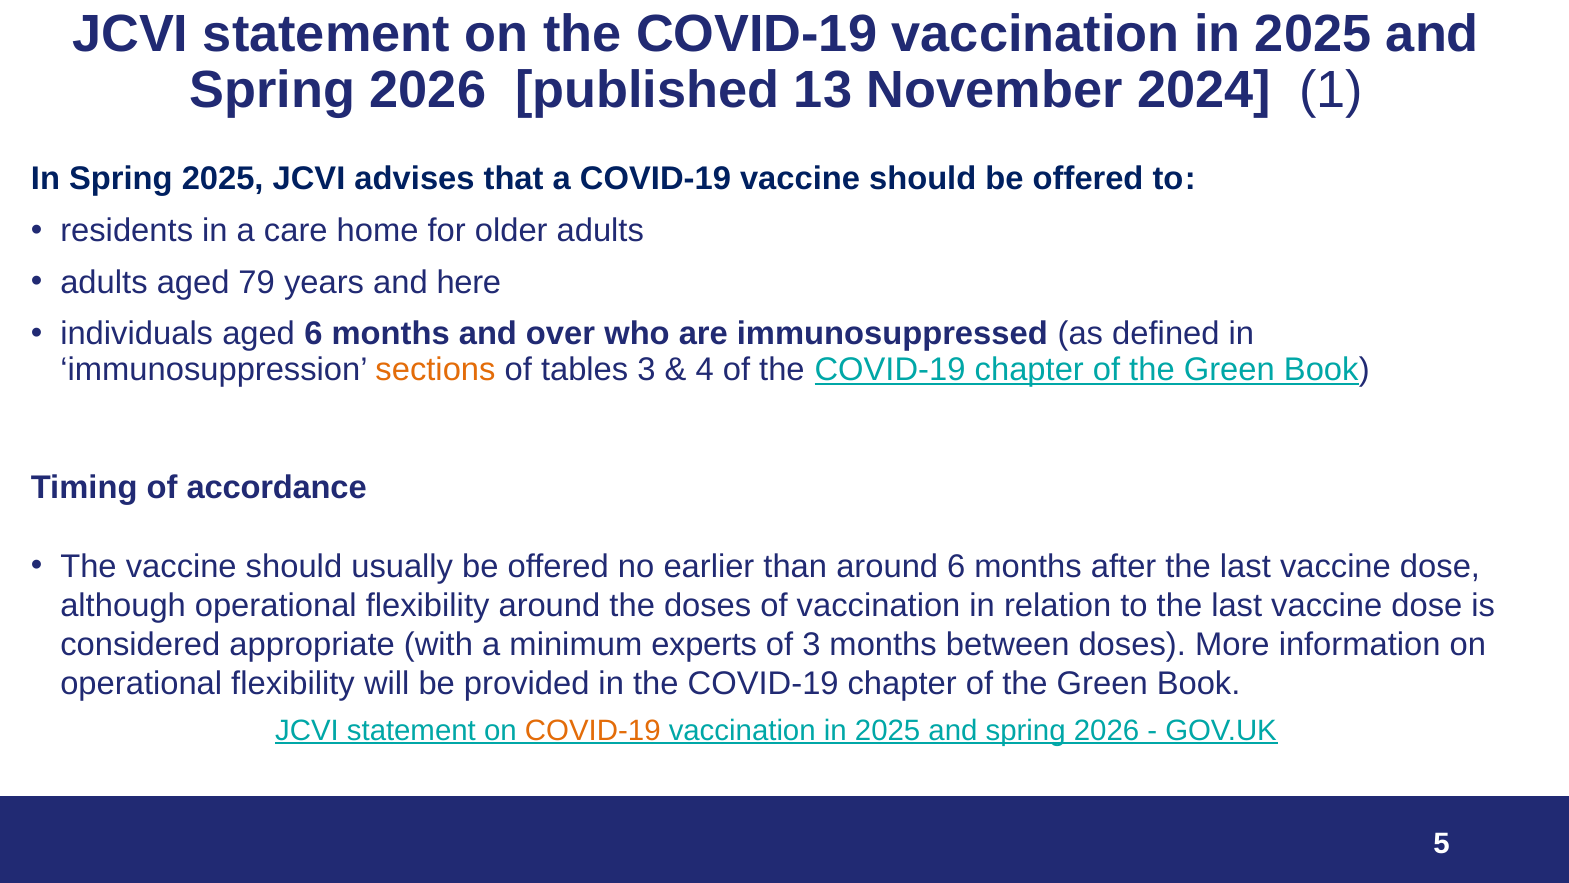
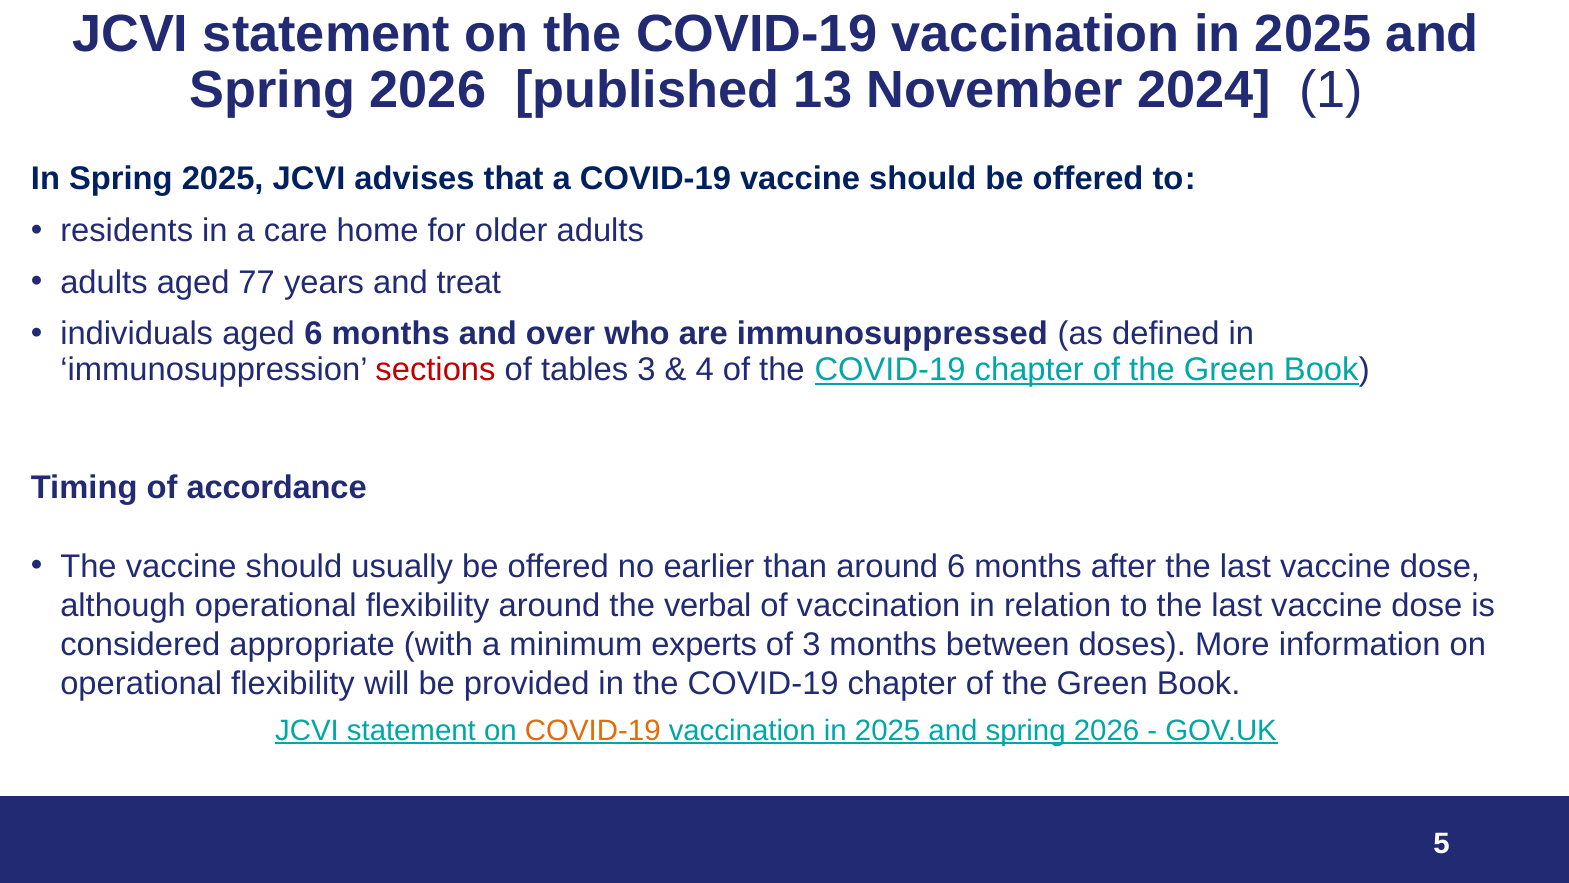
79: 79 -> 77
here: here -> treat
sections colour: orange -> red
the doses: doses -> verbal
